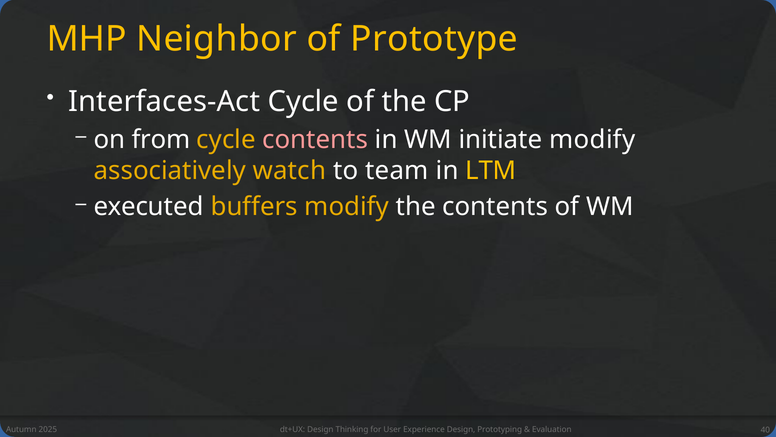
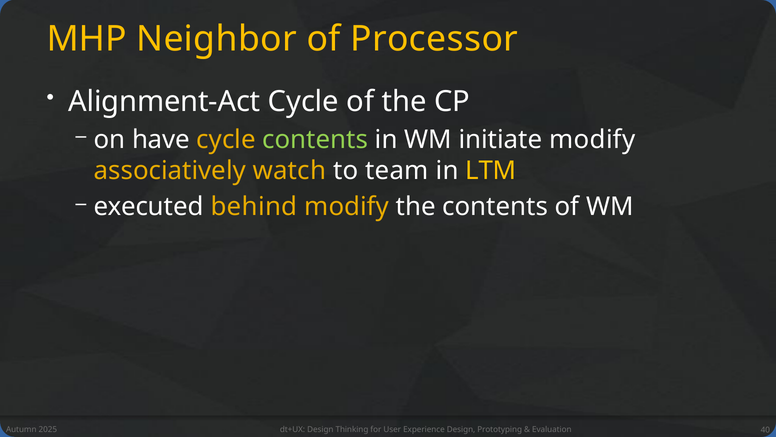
Prototype: Prototype -> Processor
Interfaces-Act: Interfaces-Act -> Alignment-Act
from: from -> have
contents at (315, 139) colour: pink -> light green
buffers: buffers -> behind
